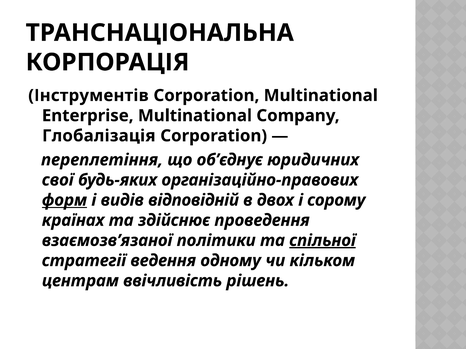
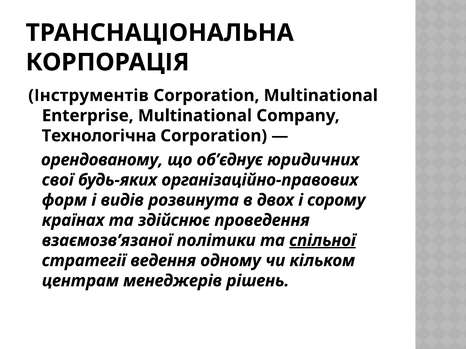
Глобалізація: Глобалізація -> Технологічна
переплетіння: переплетіння -> орендованому
форм underline: present -> none
відповідній: відповідній -> розвинута
ввічливість: ввічливість -> менеджерів
